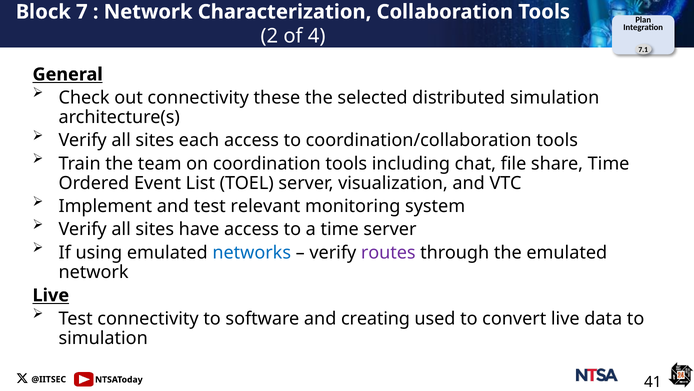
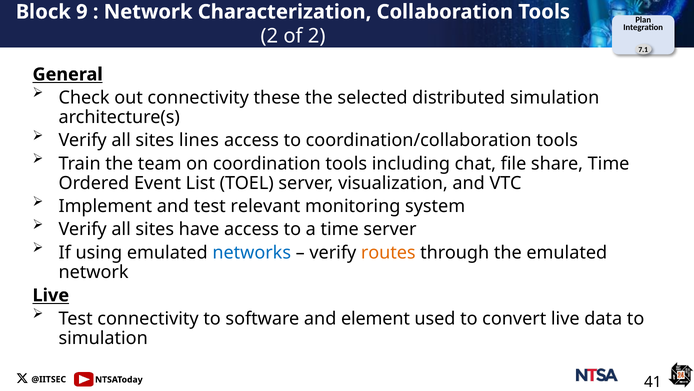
7: 7 -> 9
of 4: 4 -> 2
each: each -> lines
routes colour: purple -> orange
creating: creating -> element
